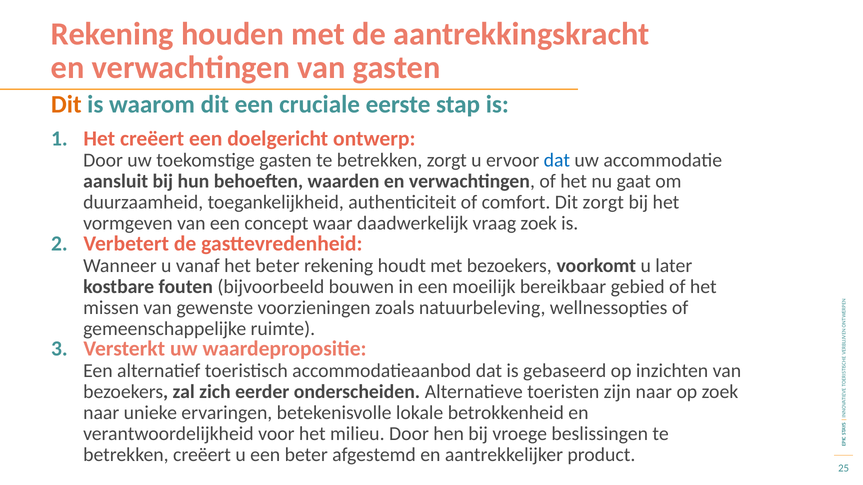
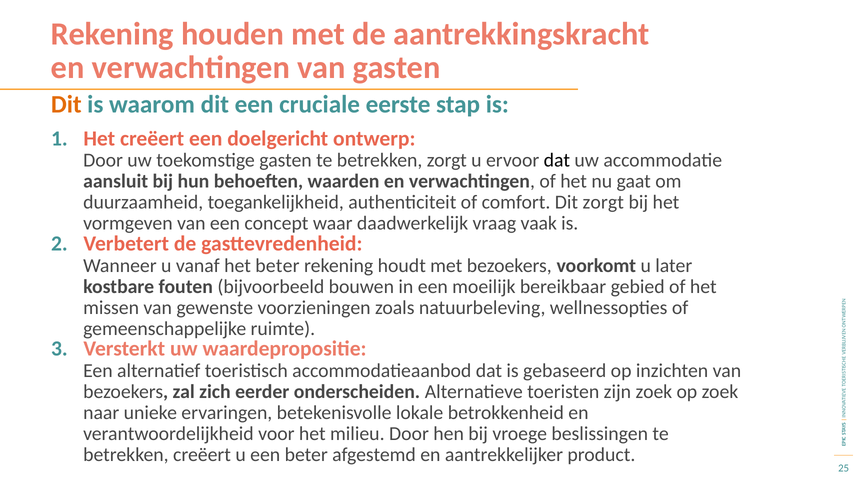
dat at (557, 161) colour: blue -> black
vraag zoek: zoek -> vaak
zijn naar: naar -> zoek
